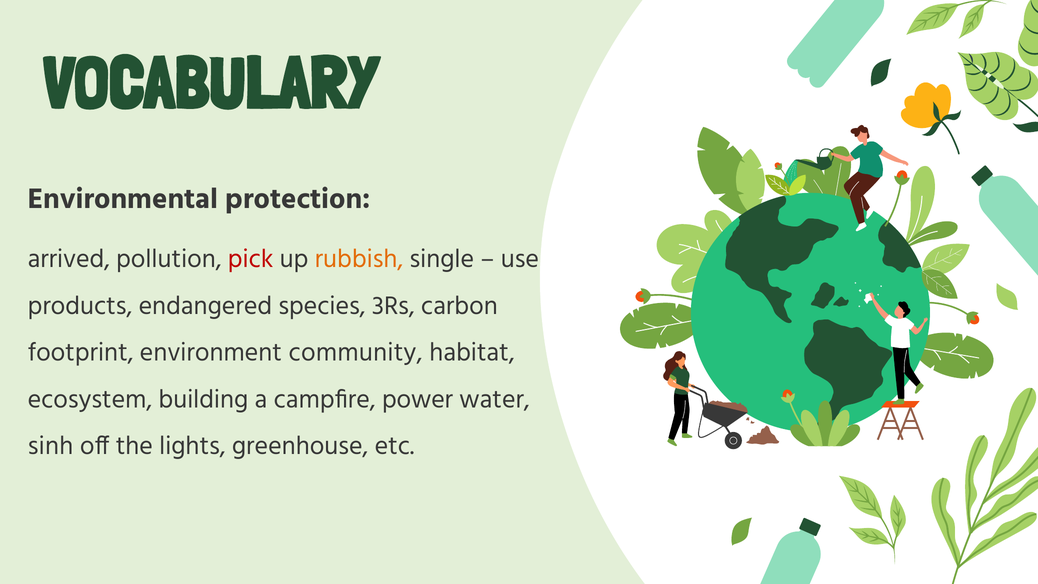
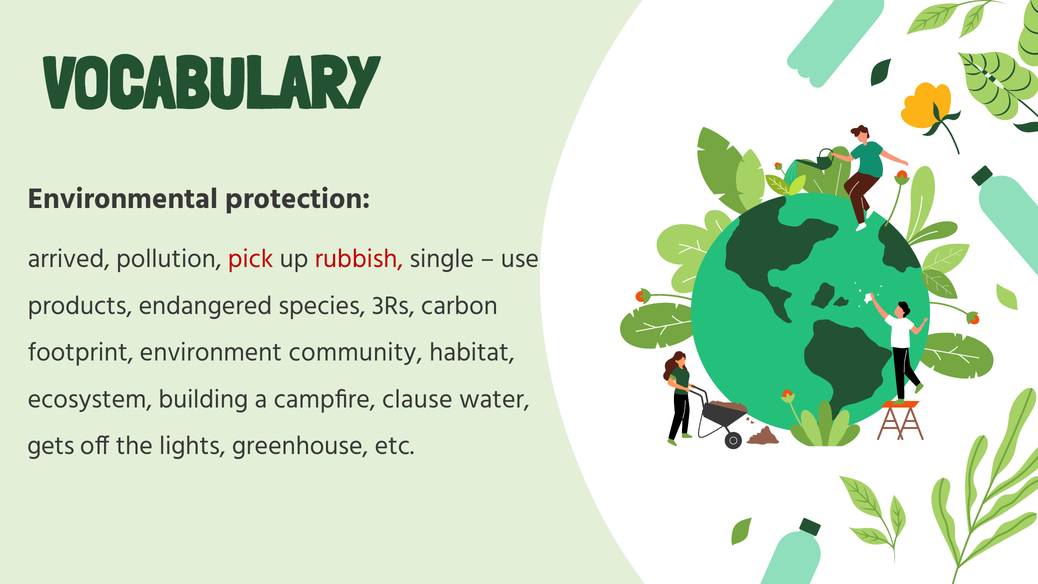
rubbish colour: orange -> red
power: power -> clause
sinh: sinh -> gets
